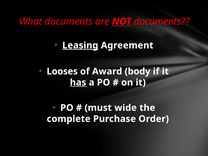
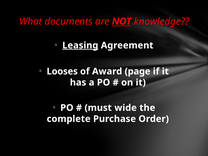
NOT documents: documents -> knowledge
body: body -> page
has underline: present -> none
